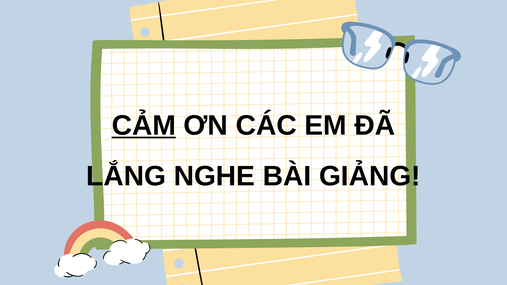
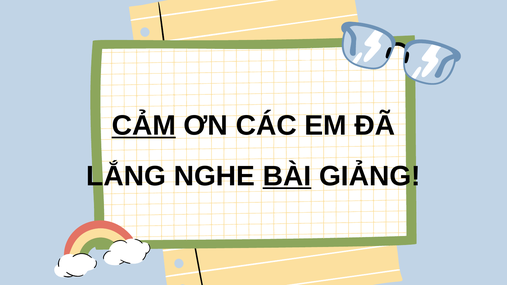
BÀI underline: none -> present
